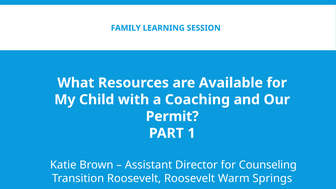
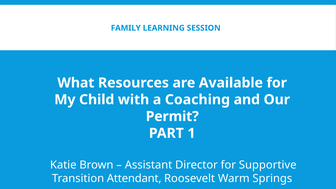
Counseling: Counseling -> Supportive
Transition Roosevelt: Roosevelt -> Attendant
